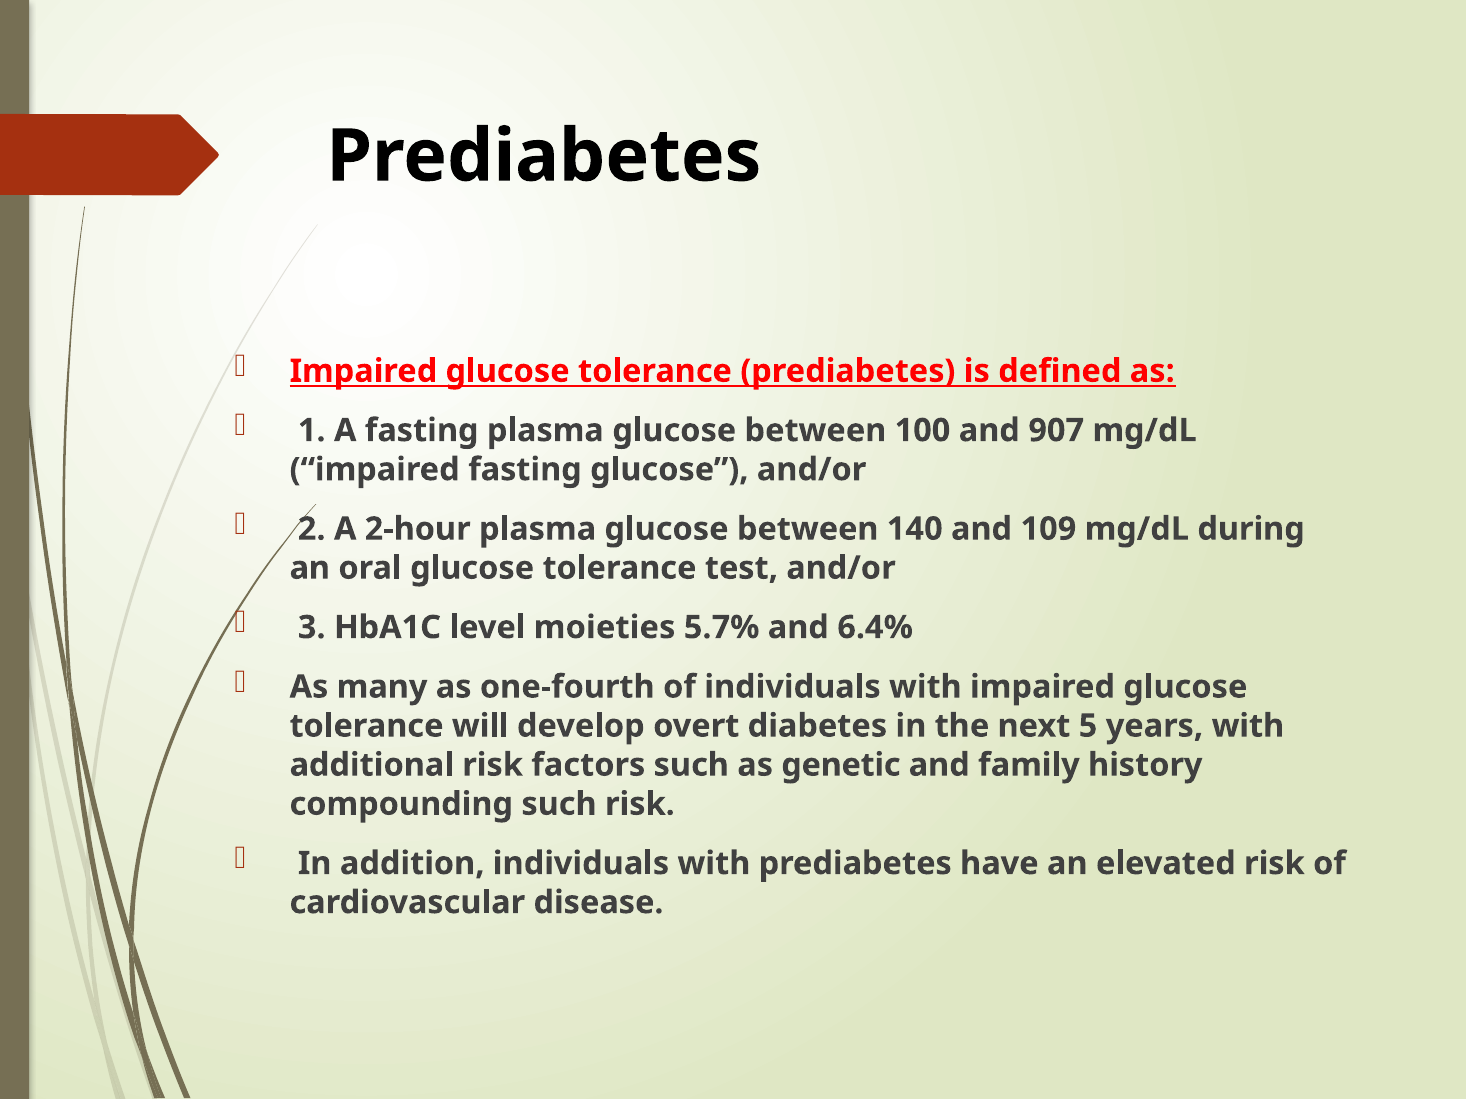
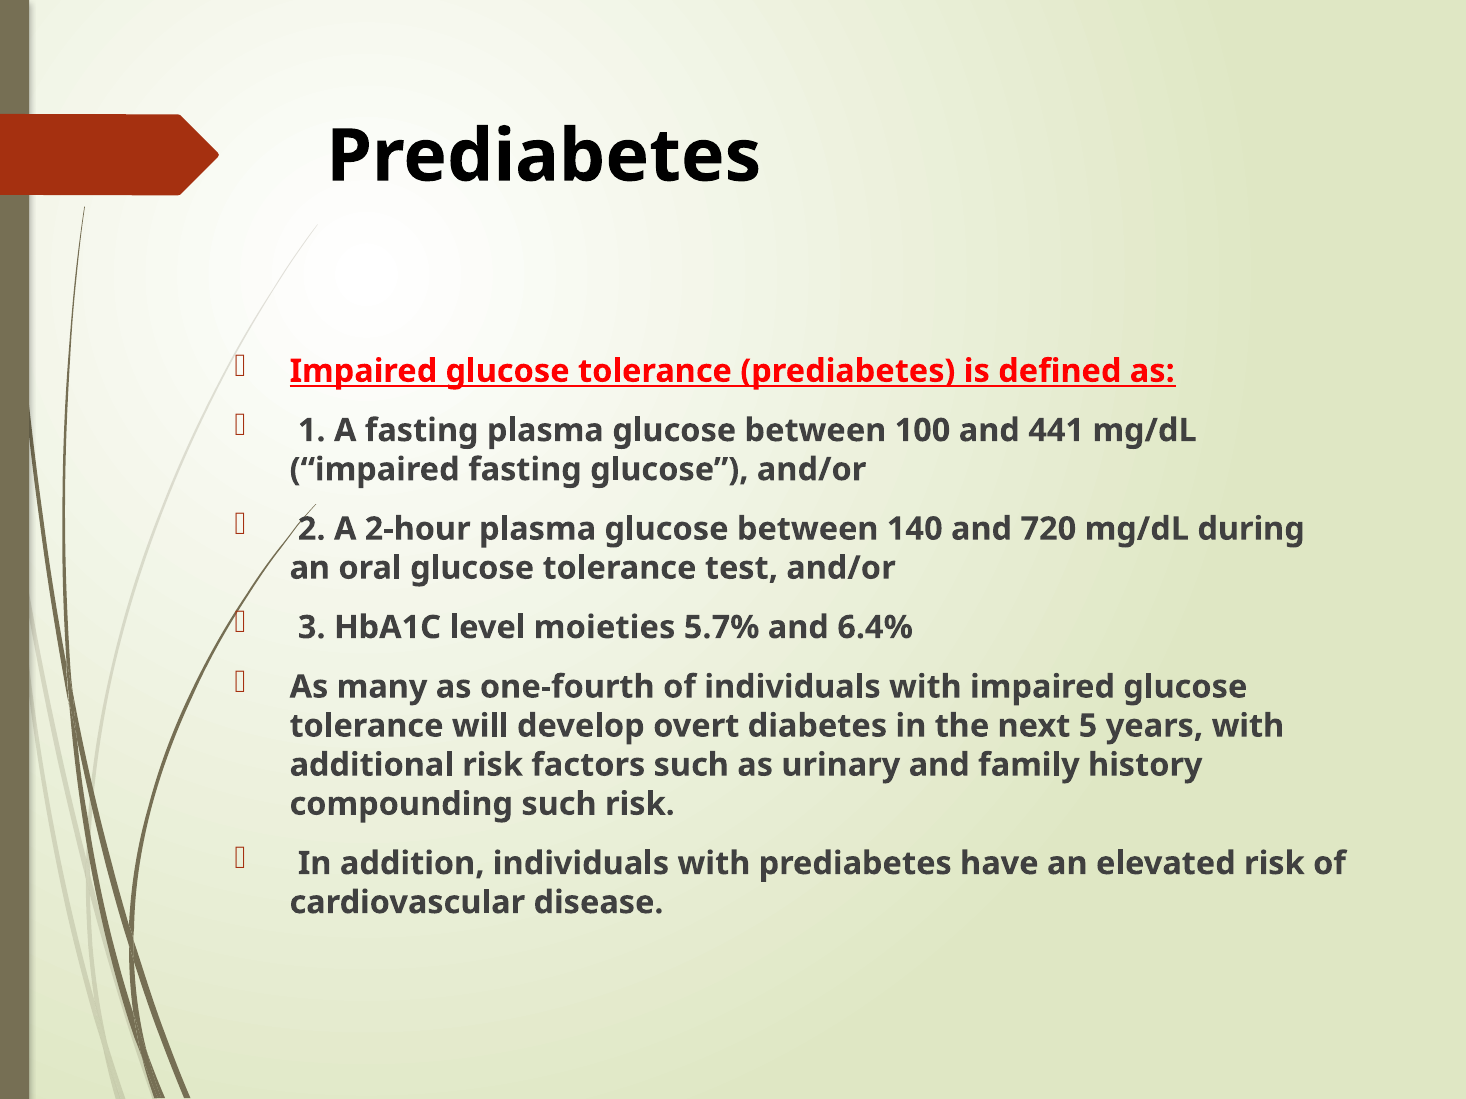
907: 907 -> 441
109: 109 -> 720
genetic: genetic -> urinary
